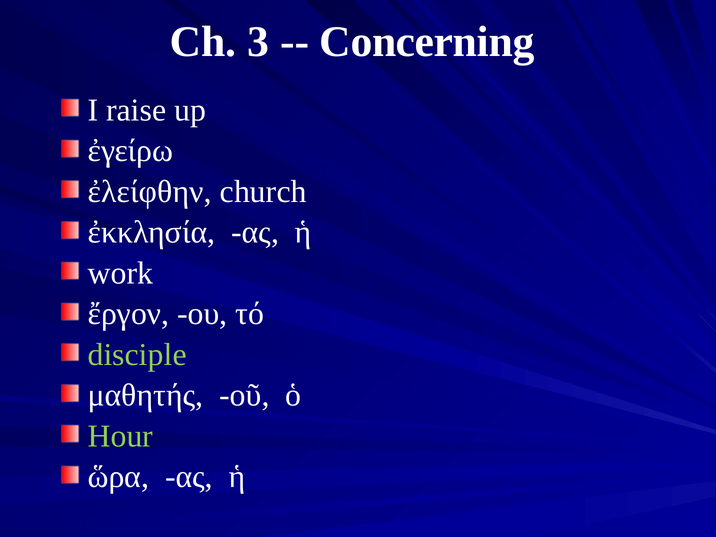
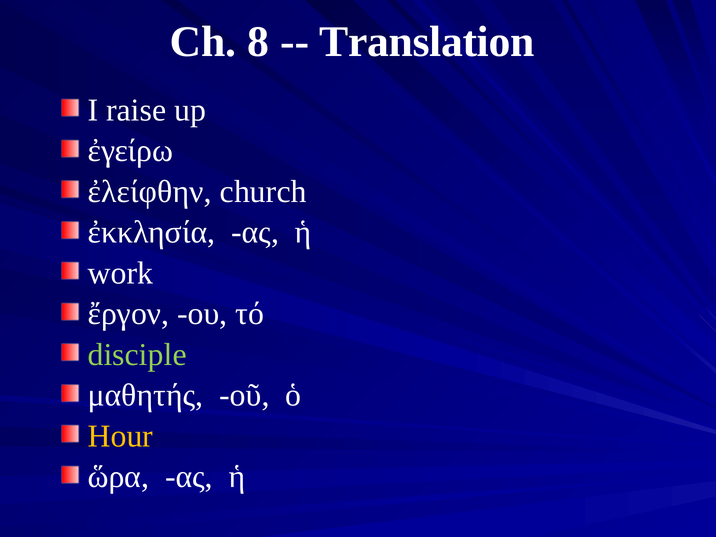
3: 3 -> 8
Concerning: Concerning -> Translation
Hour colour: light green -> yellow
